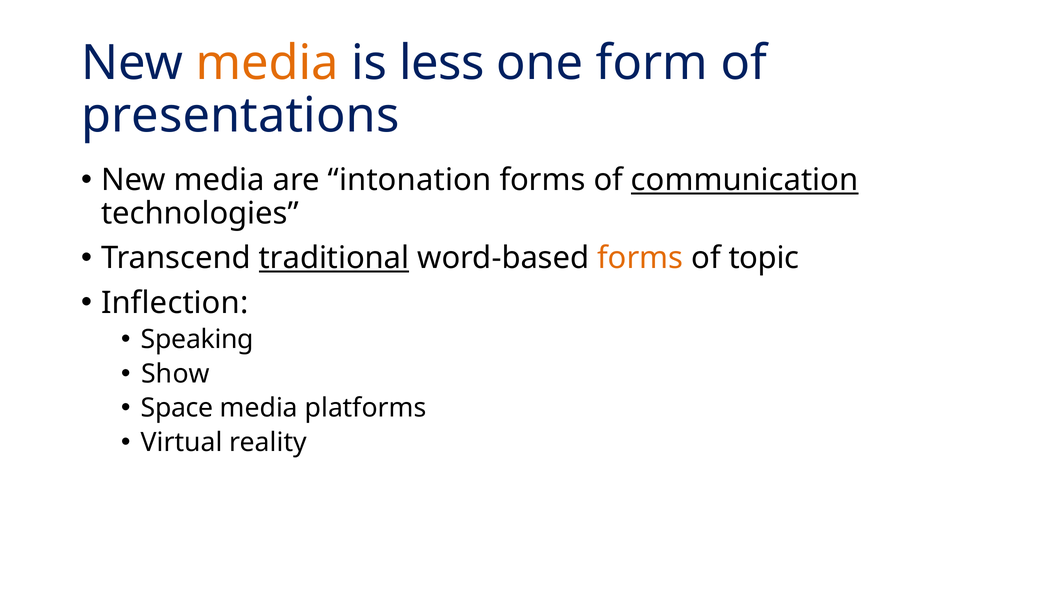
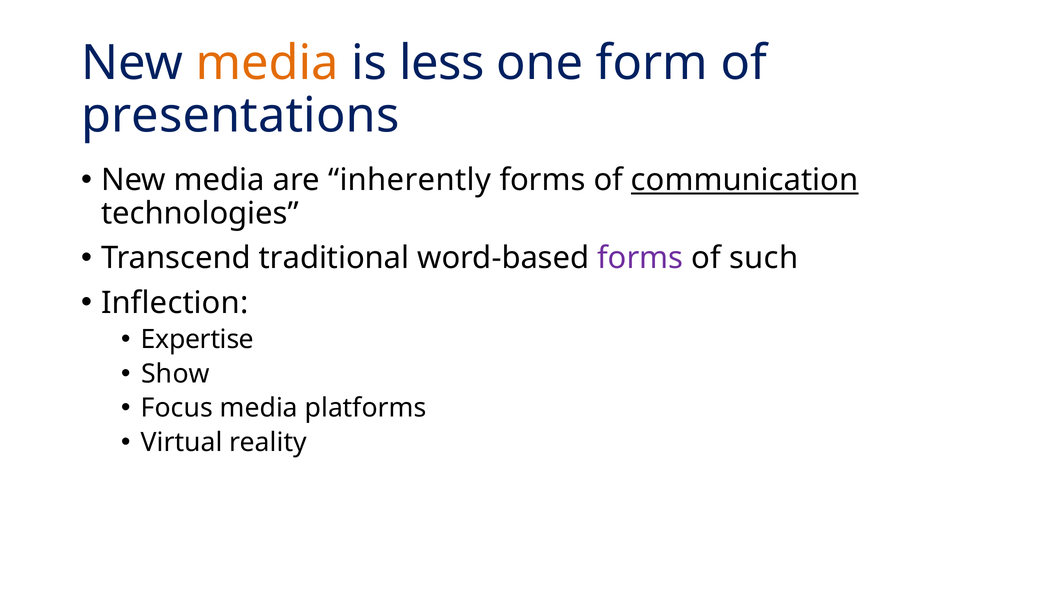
intonation: intonation -> inherently
traditional underline: present -> none
forms at (640, 258) colour: orange -> purple
topic: topic -> such
Speaking: Speaking -> Expertise
Space: Space -> Focus
